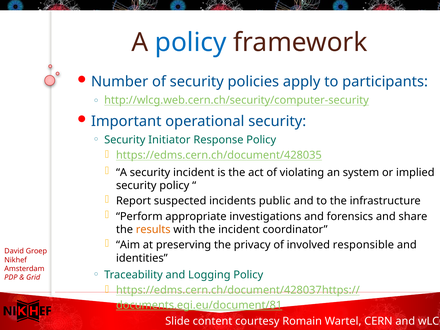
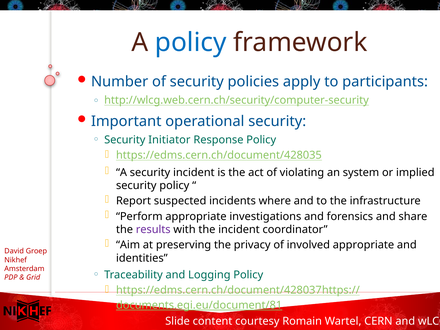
public: public -> where
results colour: orange -> purple
involved responsible: responsible -> appropriate
